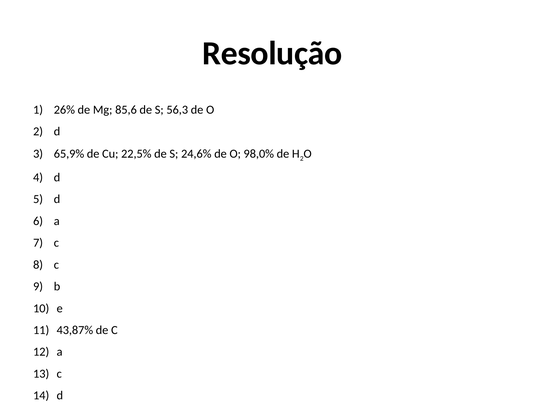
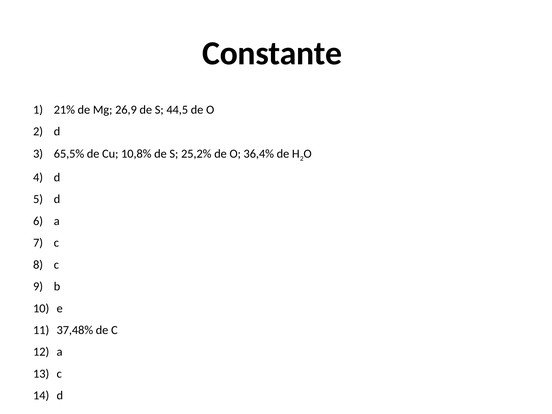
Resolução: Resolução -> Constante
26%: 26% -> 21%
85,6: 85,6 -> 26,9
56,3: 56,3 -> 44,5
65,9%: 65,9% -> 65,5%
22,5%: 22,5% -> 10,8%
24,6%: 24,6% -> 25,2%
98,0%: 98,0% -> 36,4%
43,87%: 43,87% -> 37,48%
